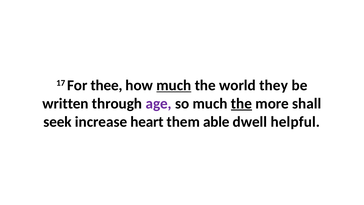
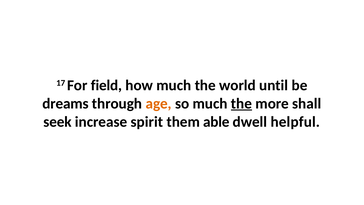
thee: thee -> field
much at (174, 85) underline: present -> none
they: they -> until
written: written -> dreams
age colour: purple -> orange
heart: heart -> spirit
